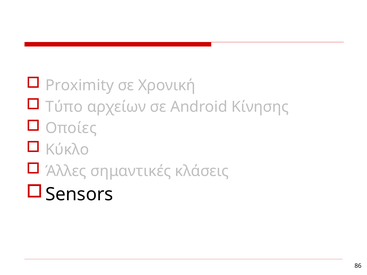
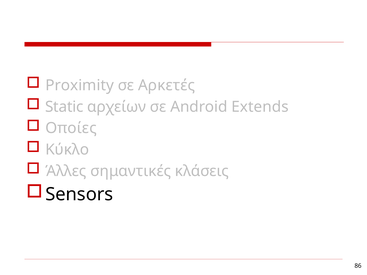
Χρονική: Χρονική -> Αρκετές
Τύπο: Τύπο -> Static
Κίνησης: Κίνησης -> Extends
